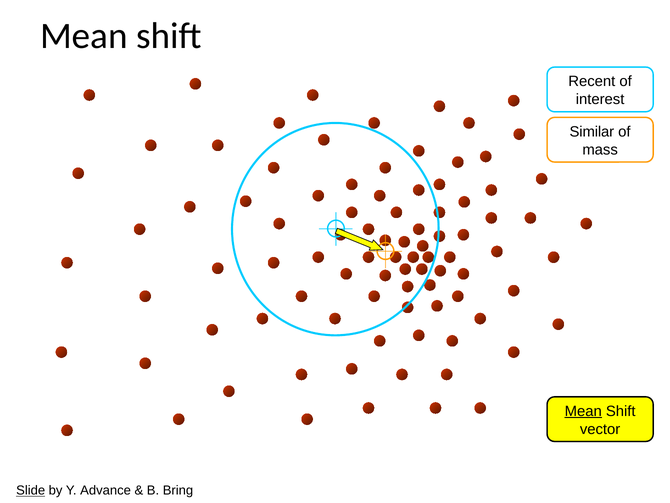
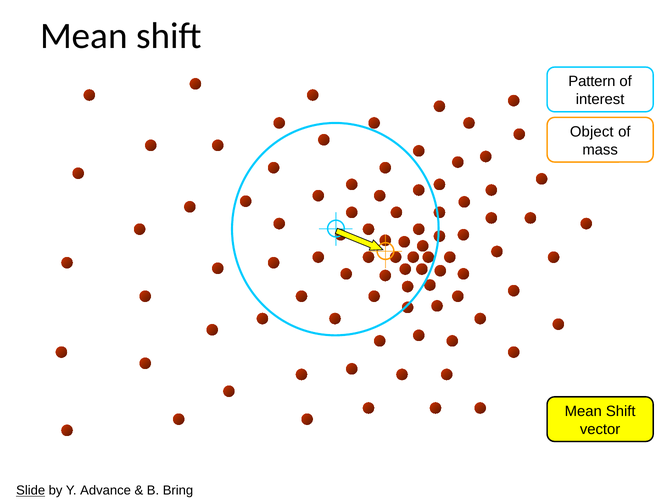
Recent: Recent -> Pattern
Similar: Similar -> Object
Mean at (583, 411) underline: present -> none
